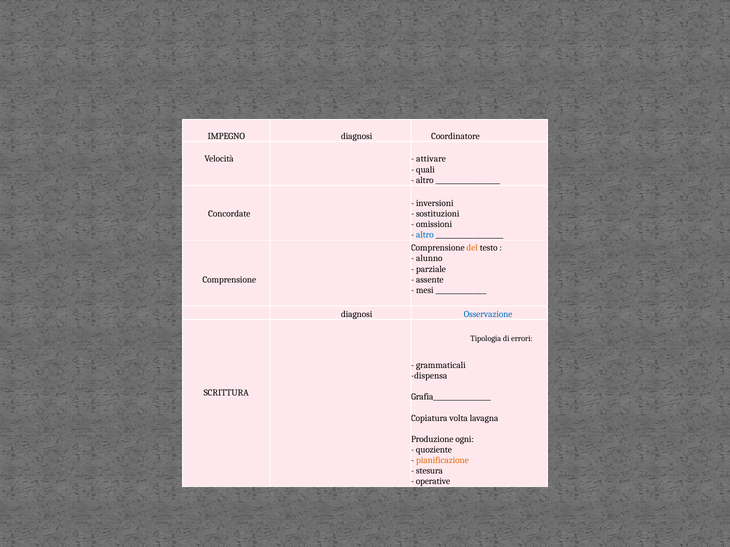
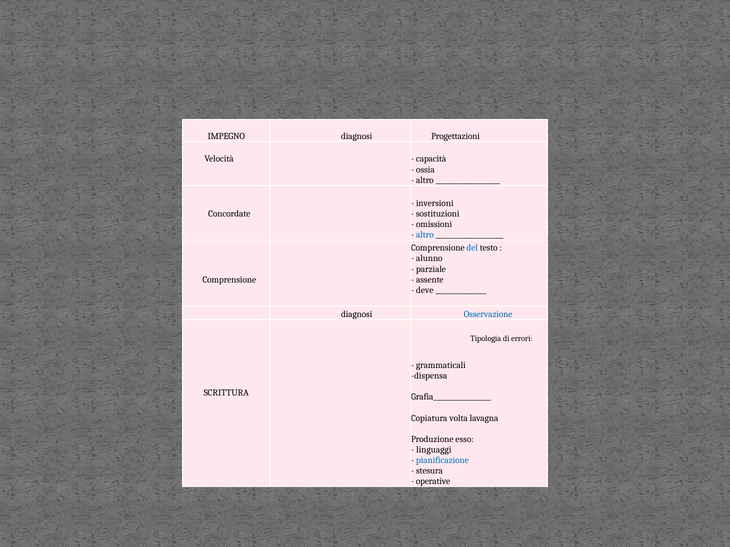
Coordinatore: Coordinatore -> Progettazioni
attivare: attivare -> capacità
quali: quali -> ossia
del colour: orange -> blue
mesi: mesi -> deve
ogni: ogni -> esso
quoziente: quoziente -> linguaggi
pianificazione colour: orange -> blue
